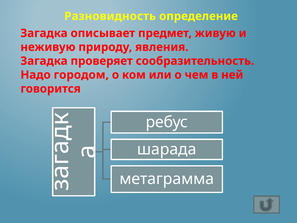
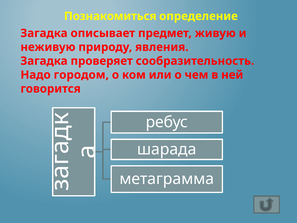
Разновидность: Разновидность -> Познакомиться
